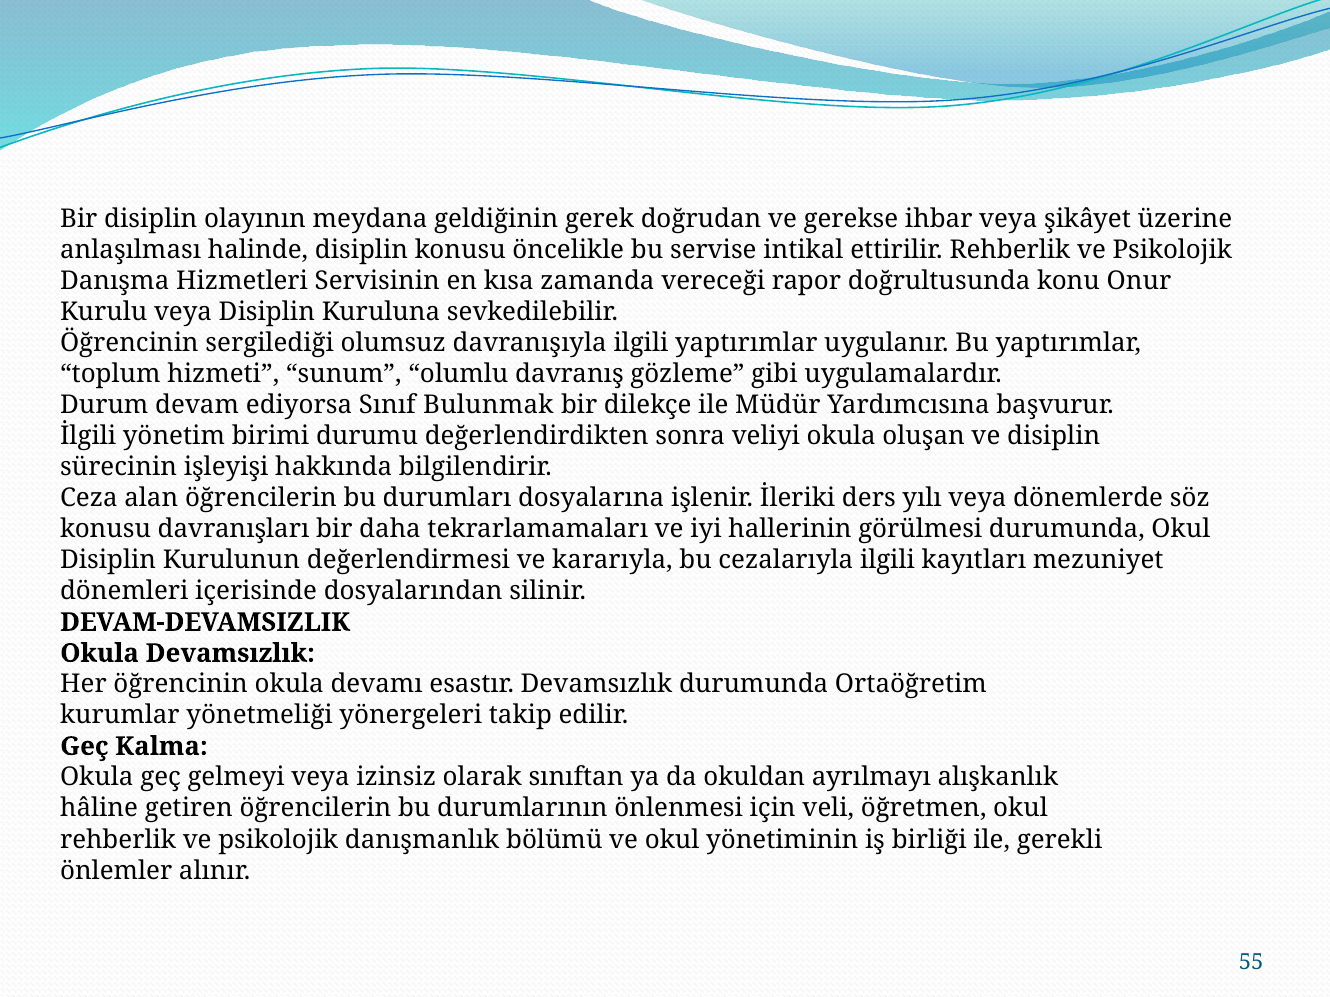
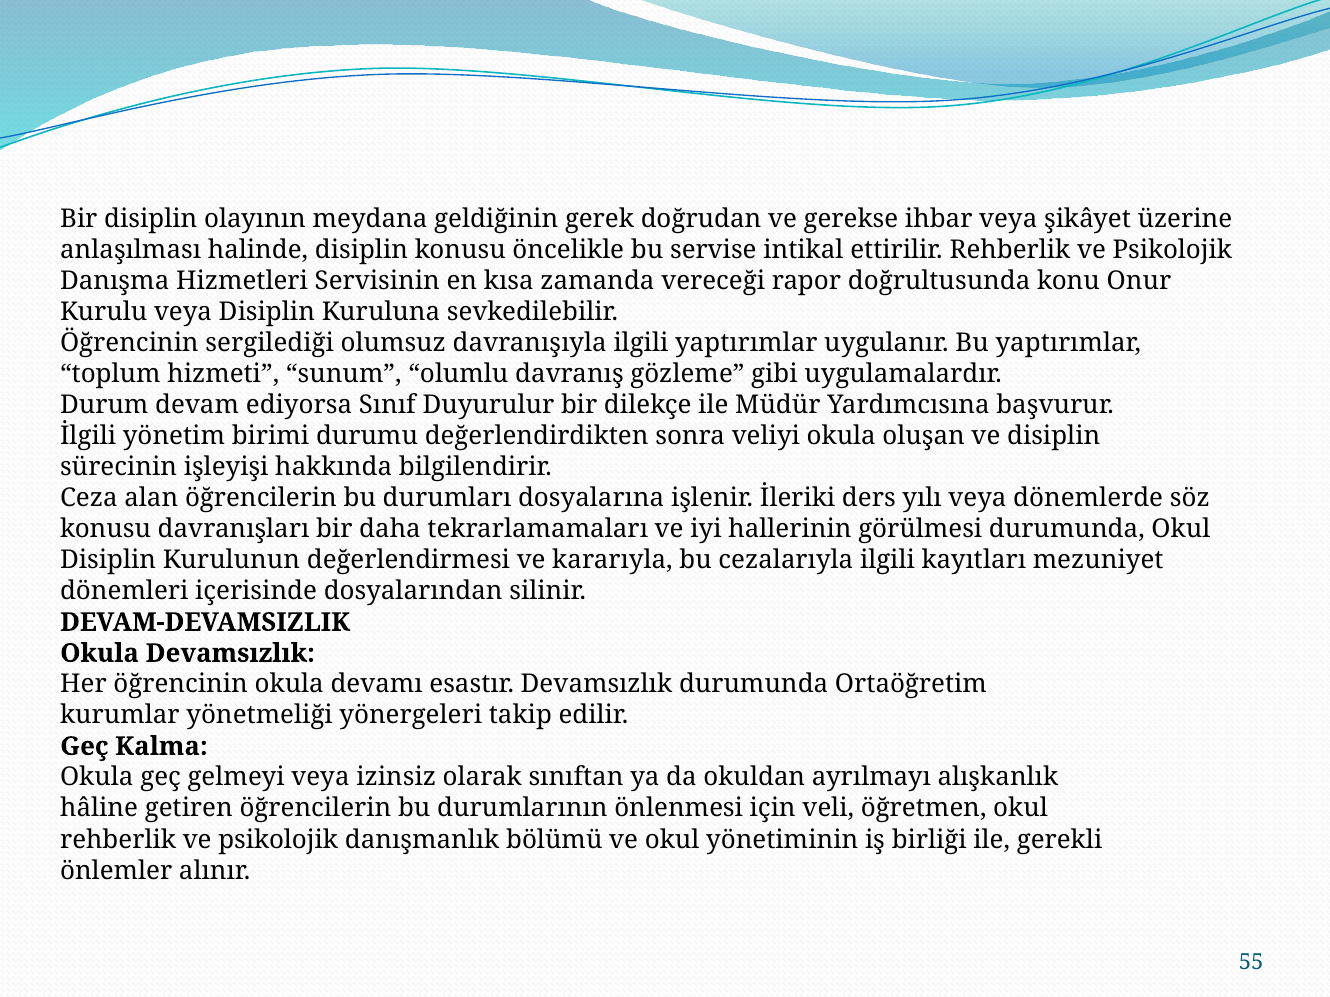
Bulunmak: Bulunmak -> Duyurulur
